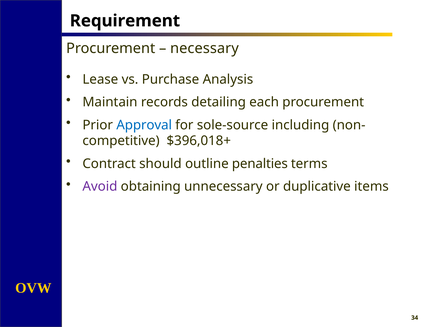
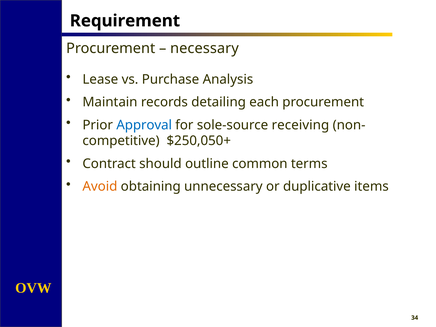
including: including -> receiving
$396,018+: $396,018+ -> $250,050+
penalties: penalties -> common
Avoid colour: purple -> orange
